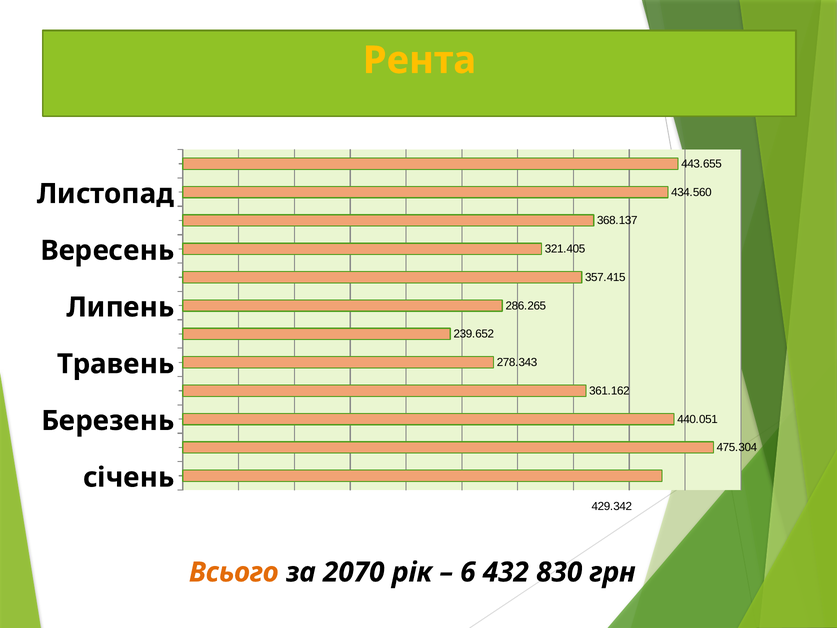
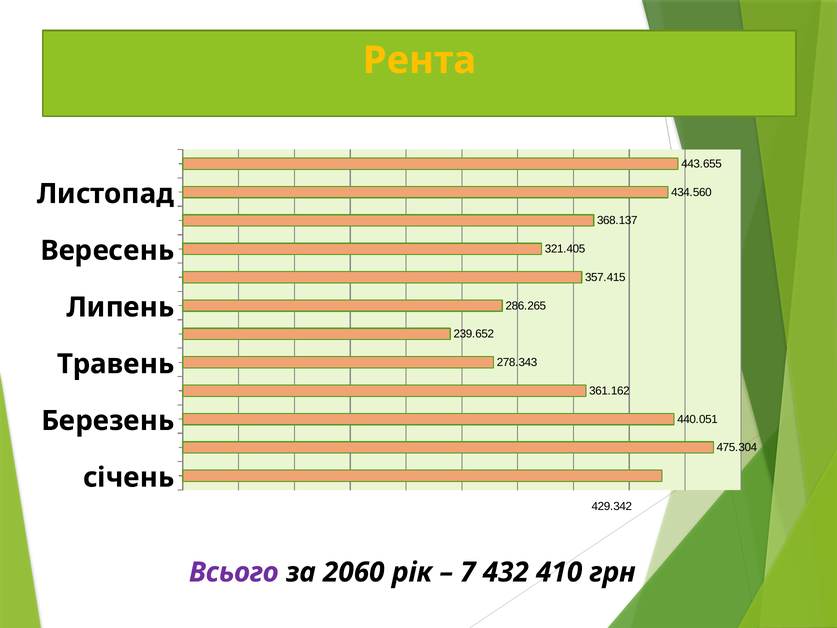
Всього colour: orange -> purple
2070: 2070 -> 2060
6: 6 -> 7
830: 830 -> 410
